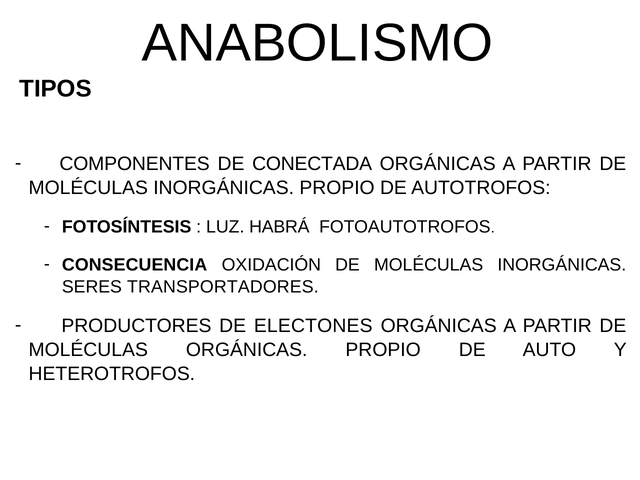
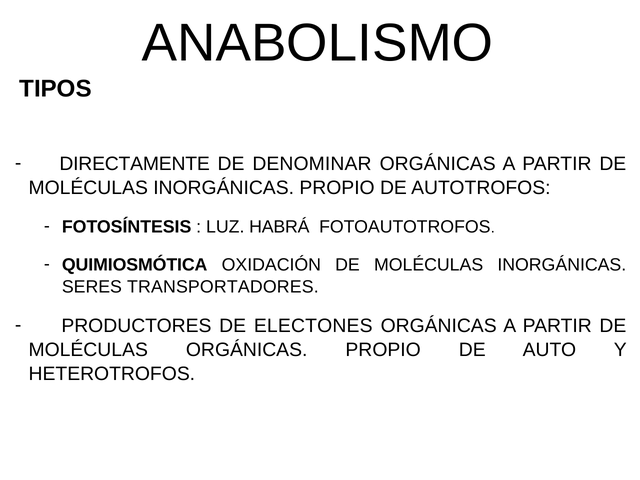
COMPONENTES: COMPONENTES -> DIRECTAMENTE
CONECTADA: CONECTADA -> DENOMINAR
CONSECUENCIA: CONSECUENCIA -> QUIMIOSMÓTICA
